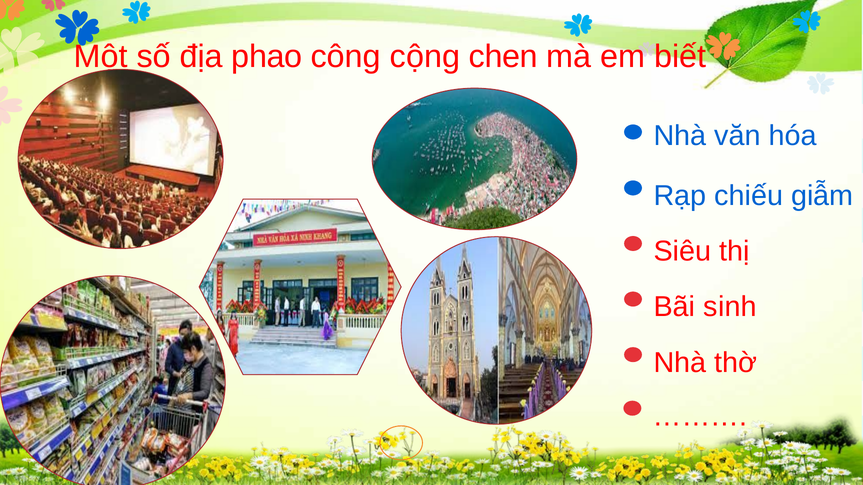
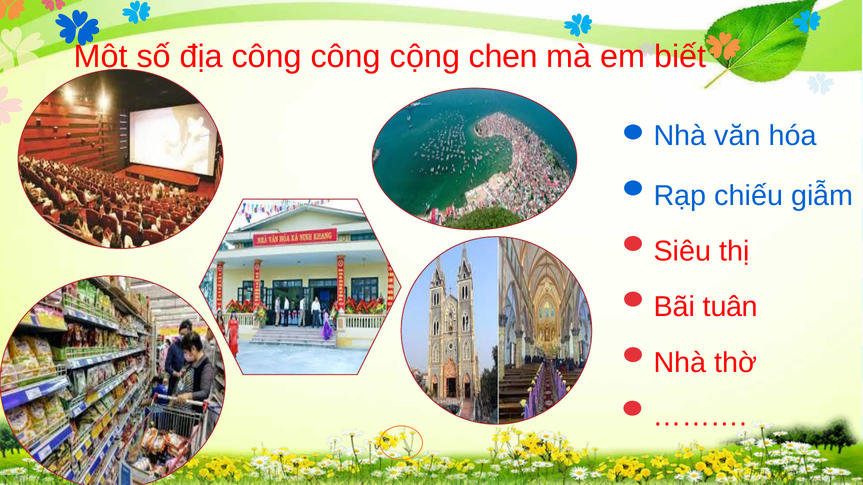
phao at (267, 57): phao -> công
sinh: sinh -> tuân
